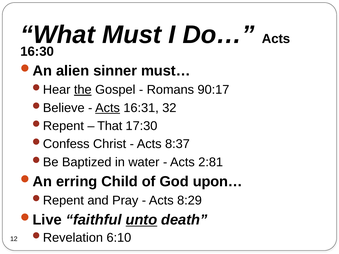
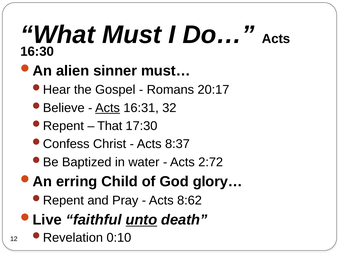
the underline: present -> none
90:17: 90:17 -> 20:17
2:81: 2:81 -> 2:72
upon…: upon… -> glory…
8:29: 8:29 -> 8:62
6:10: 6:10 -> 0:10
